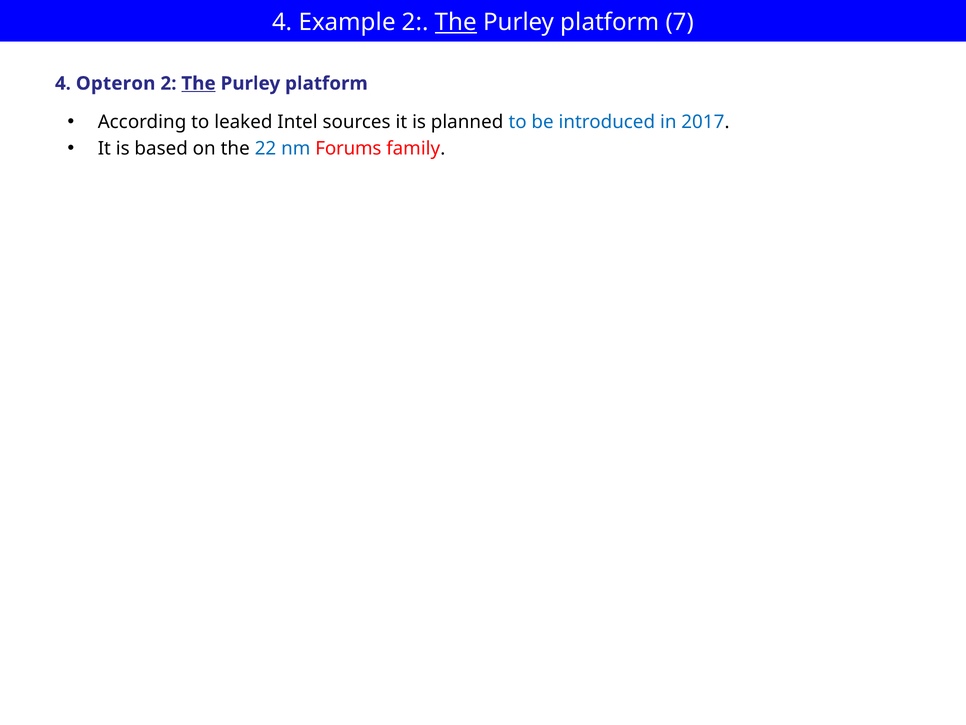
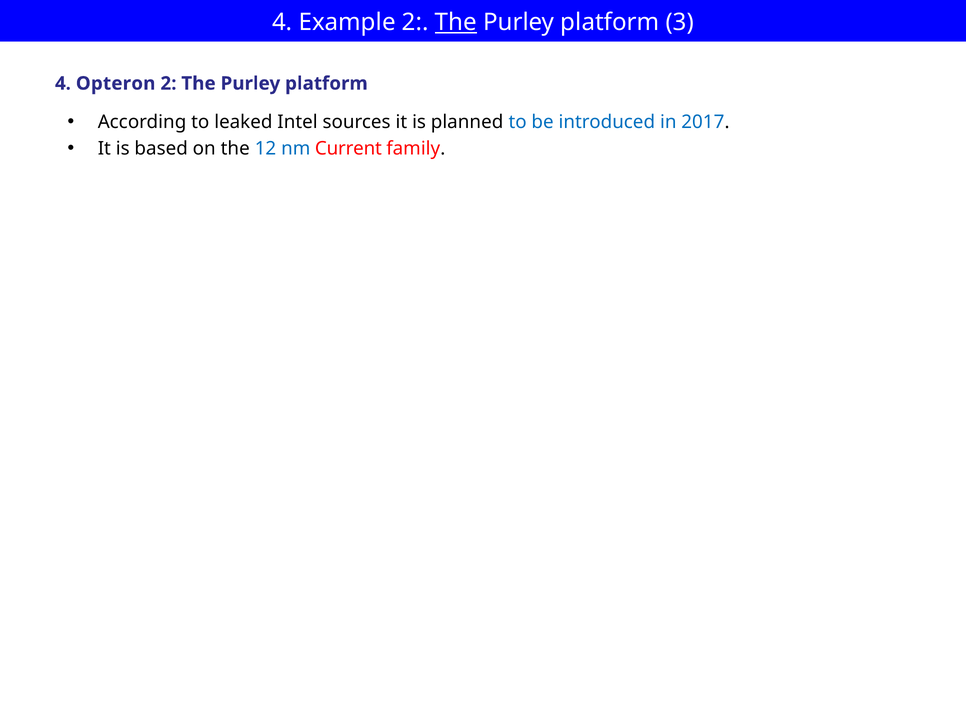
7: 7 -> 3
The at (199, 83) underline: present -> none
22: 22 -> 12
Forums: Forums -> Current
